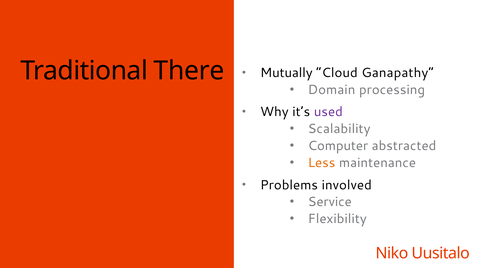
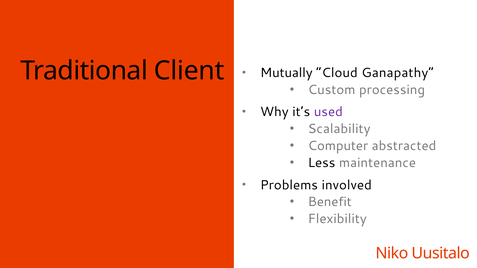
There: There -> Client
Domain: Domain -> Custom
Less colour: orange -> black
Service: Service -> Benefit
